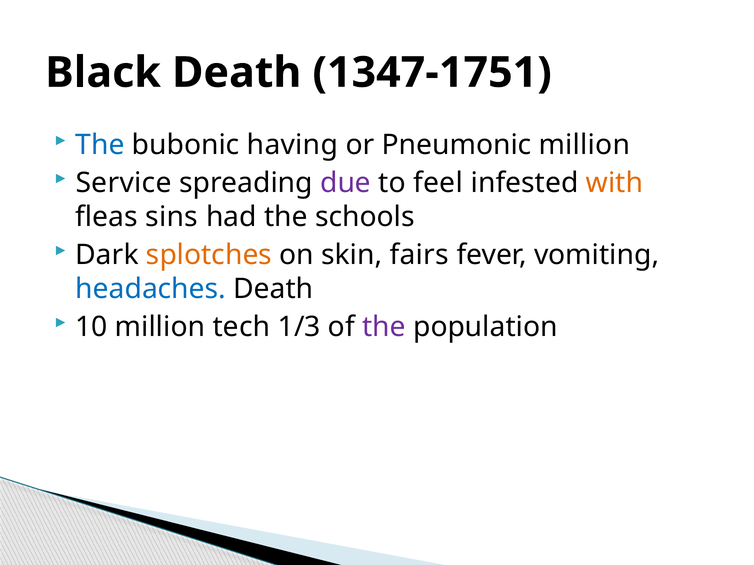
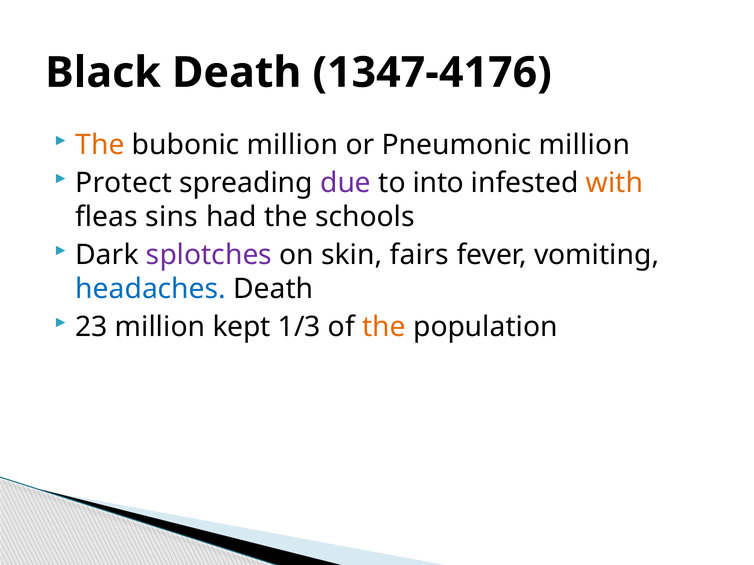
1347-1751: 1347-1751 -> 1347-4176
The at (100, 145) colour: blue -> orange
bubonic having: having -> million
Service: Service -> Protect
feel: feel -> into
splotches colour: orange -> purple
10: 10 -> 23
tech: tech -> kept
the at (384, 327) colour: purple -> orange
